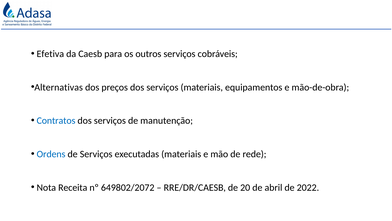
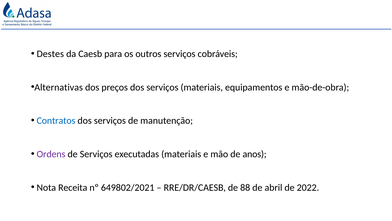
Efetiva: Efetiva -> Destes
Ordens colour: blue -> purple
rede: rede -> anos
649802/2072: 649802/2072 -> 649802/2021
20: 20 -> 88
